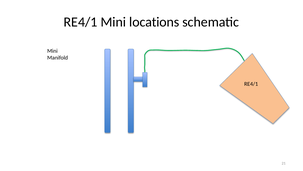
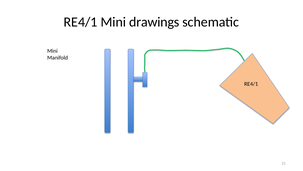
locations: locations -> drawings
